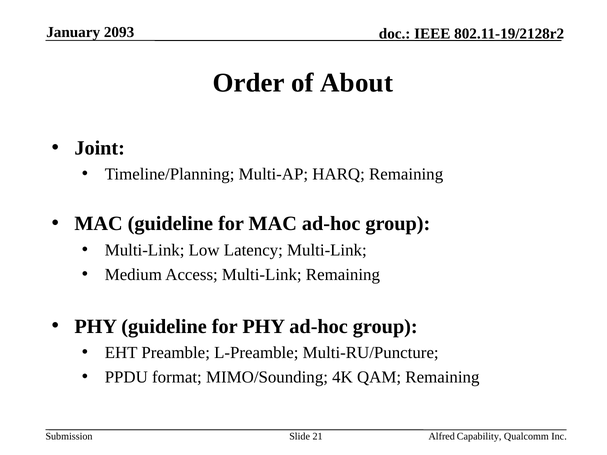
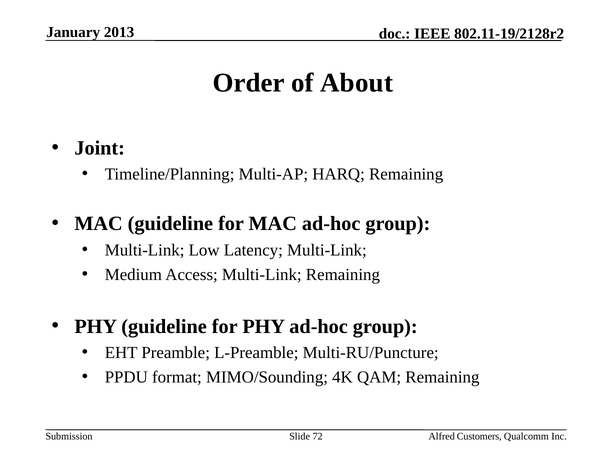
2093: 2093 -> 2013
21: 21 -> 72
Capability: Capability -> Customers
